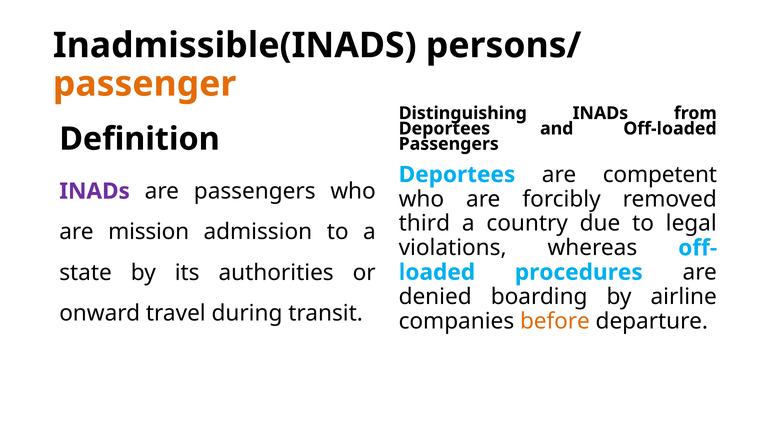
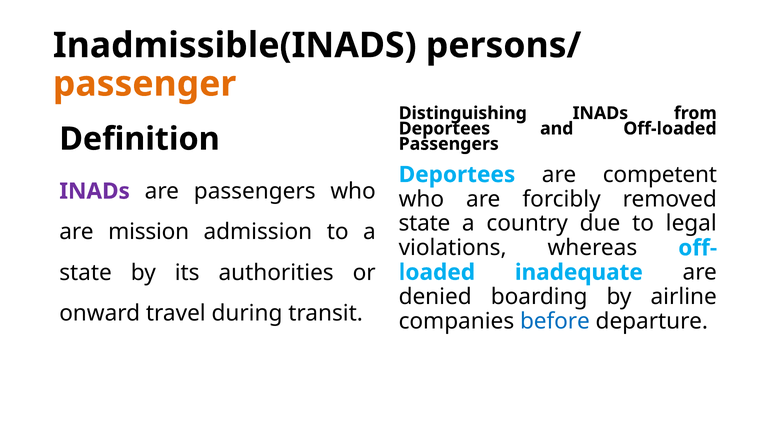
third at (424, 223): third -> state
procedures: procedures -> inadequate
before colour: orange -> blue
